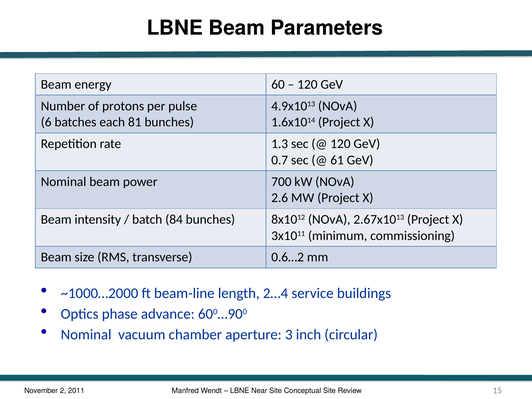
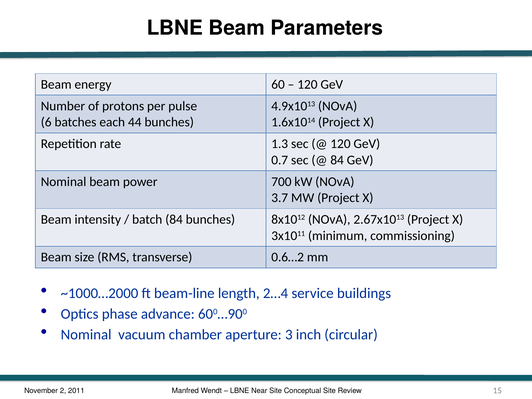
81: 81 -> 44
61 at (337, 160): 61 -> 84
2.6: 2.6 -> 3.7
